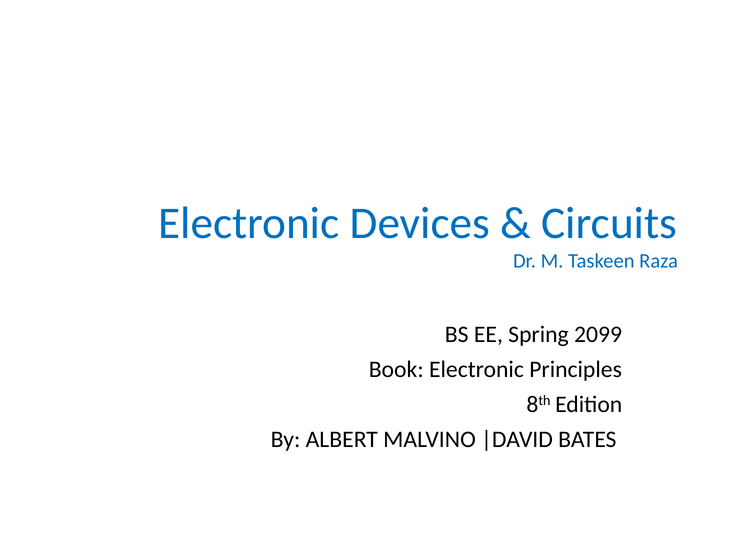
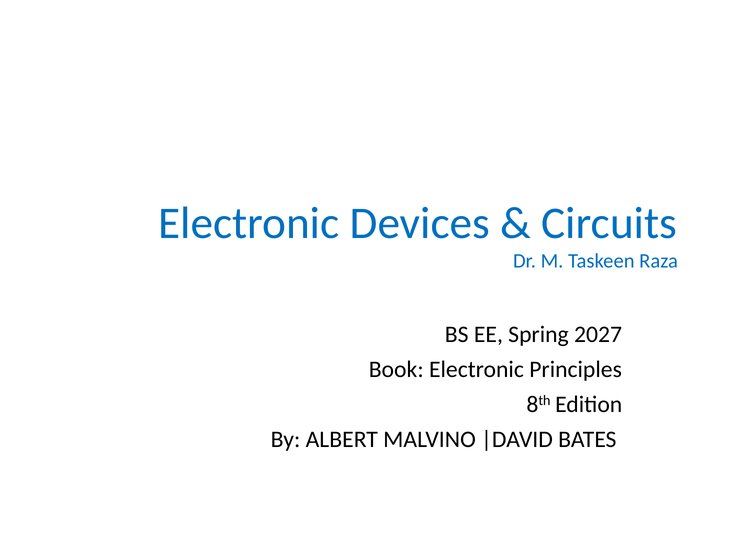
2099: 2099 -> 2027
